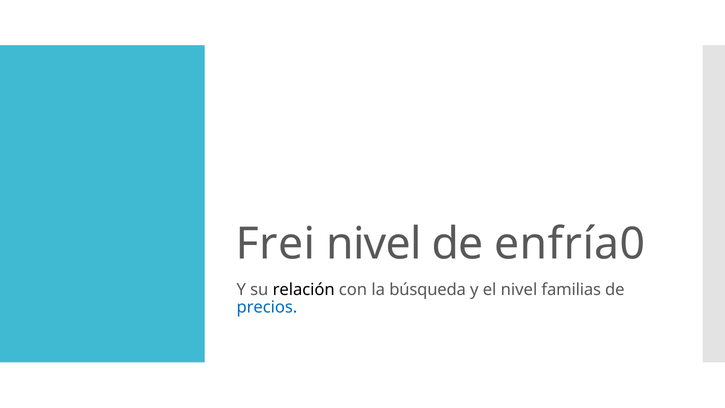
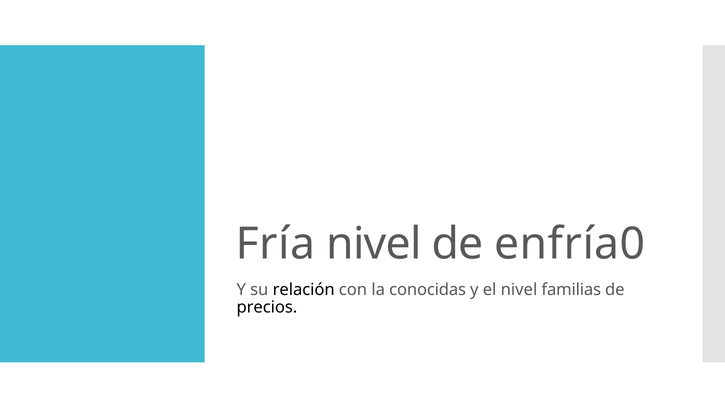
Frei: Frei -> Fría
búsqueda: búsqueda -> conocidas
precios colour: blue -> black
